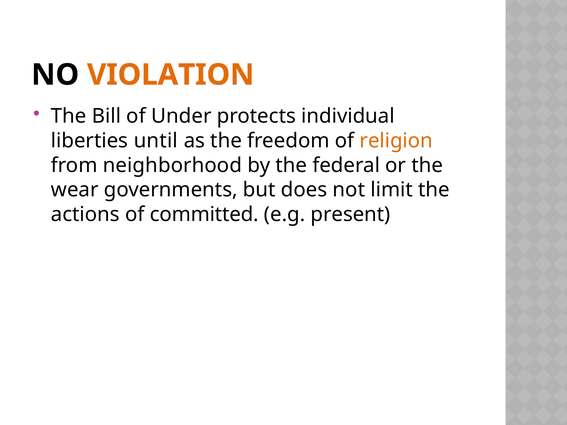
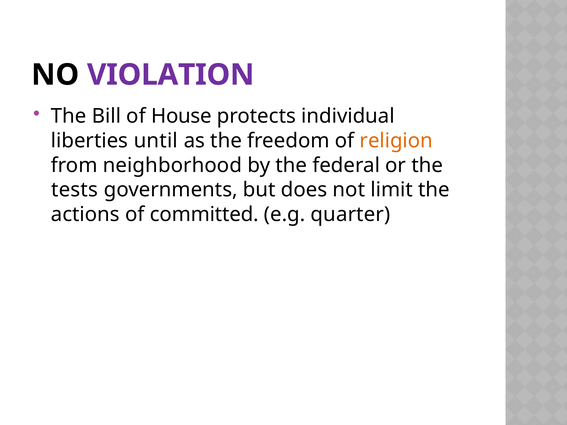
VIOLATION colour: orange -> purple
Under: Under -> House
wear: wear -> tests
present: present -> quarter
